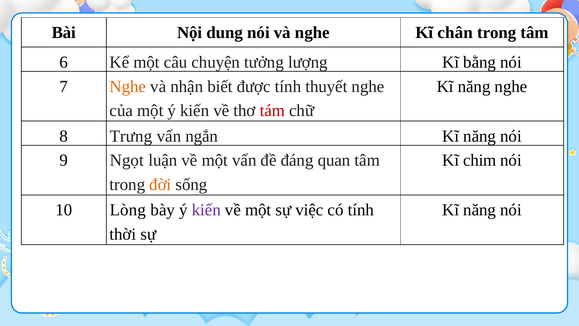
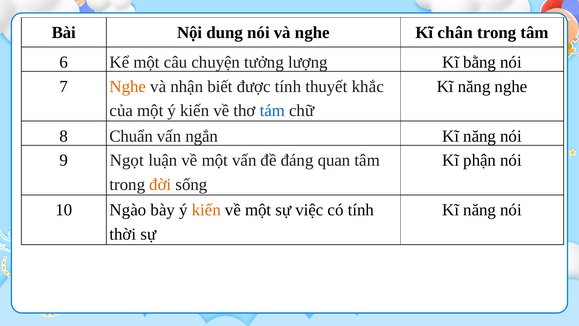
thuyết nghe: nghe -> khắc
tám colour: red -> blue
Trưng: Trưng -> Chuẩn
chim: chim -> phận
Lòng: Lòng -> Ngào
kiến at (206, 210) colour: purple -> orange
